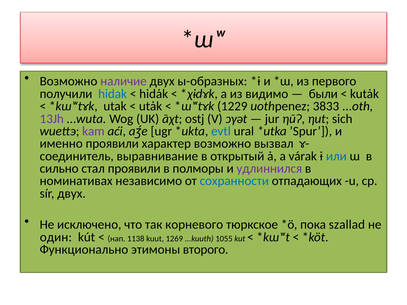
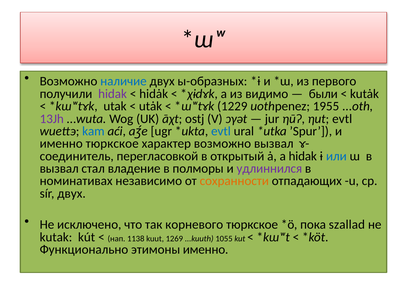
наличие colour: purple -> blue
hidak at (113, 94) colour: blue -> purple
3833: 3833 -> 1955
ƞut sich: sich -> evtl
kam colour: purple -> blue
именно проявили: проявили -> тюркское
выравнивание: выравнивание -> перегласовкой
а várak: várak -> hidak
сильно at (59, 169): сильно -> вызвал
стал проявили: проявили -> владение
сохранности colour: blue -> orange
один: один -> kutak
этимоны второго: второго -> именно
